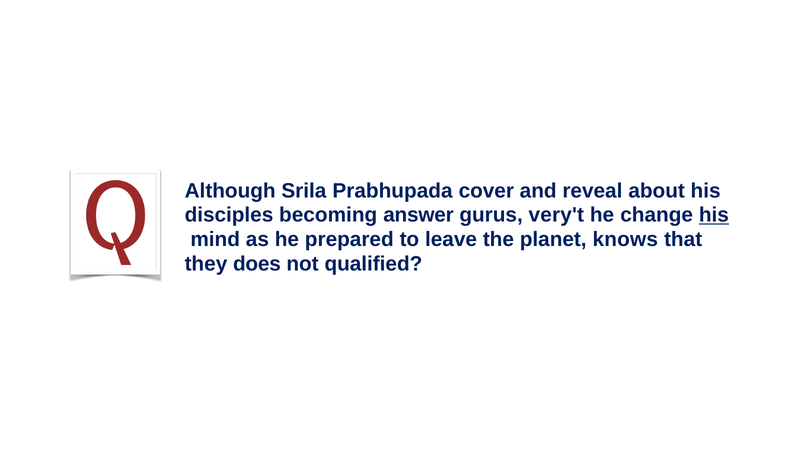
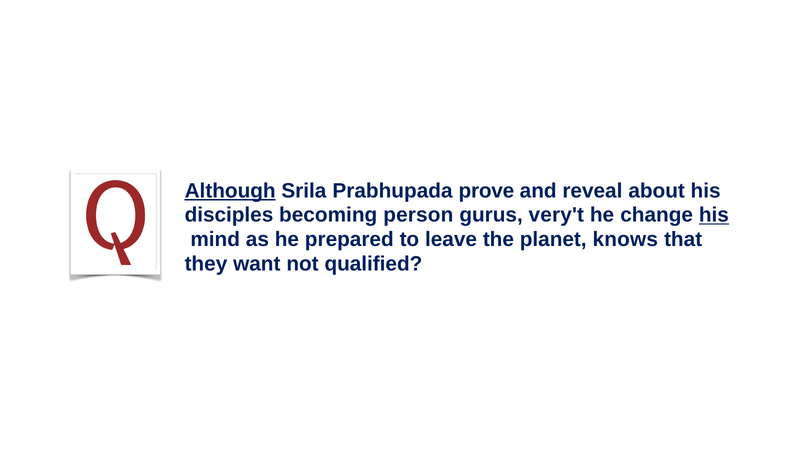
Although underline: none -> present
cover: cover -> prove
answer: answer -> person
does: does -> want
